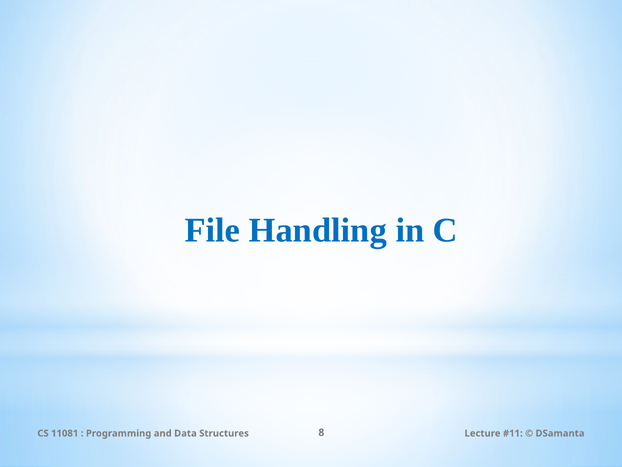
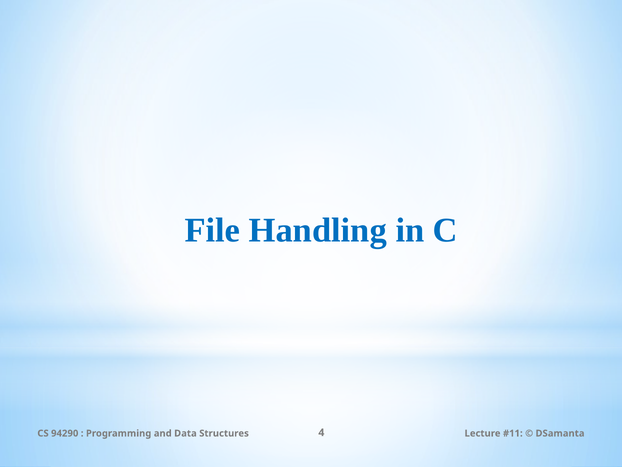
11081: 11081 -> 94290
8: 8 -> 4
